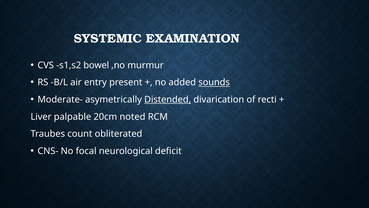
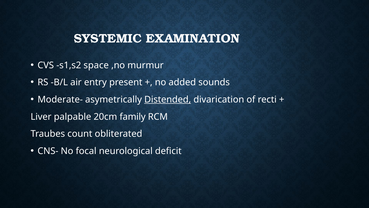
bowel: bowel -> space
sounds underline: present -> none
noted: noted -> family
